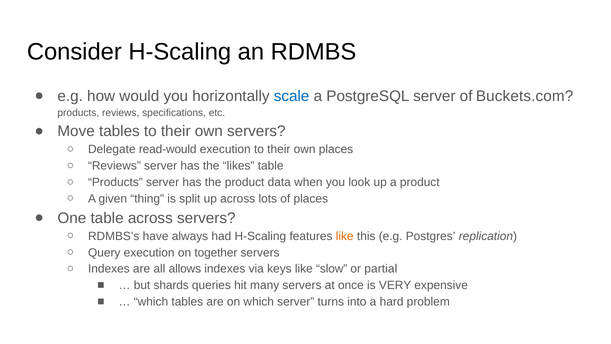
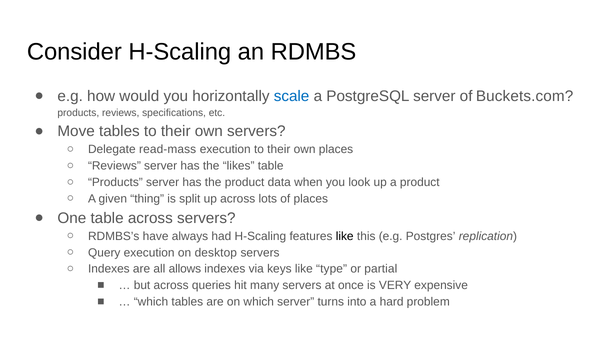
read-would: read-would -> read-mass
like at (345, 236) colour: orange -> black
together: together -> desktop
slow: slow -> type
but shards: shards -> across
